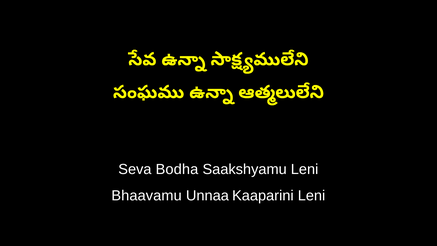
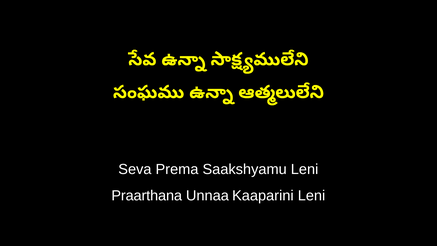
Bodha: Bodha -> Prema
Bhaavamu: Bhaavamu -> Praarthana
